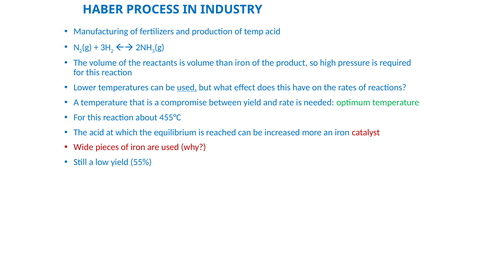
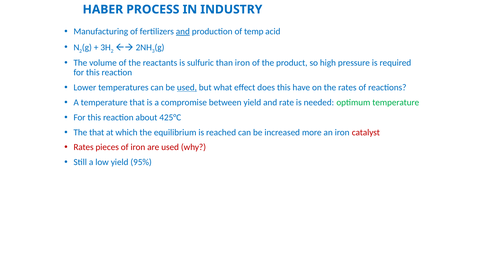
and at (183, 31) underline: none -> present
is volume: volume -> sulfuric
455°C: 455°C -> 425°C
The acid: acid -> that
Wide at (83, 147): Wide -> Rates
55%: 55% -> 95%
